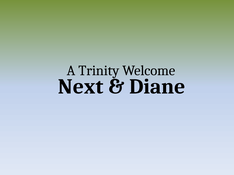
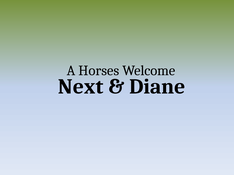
Trinity: Trinity -> Horses
